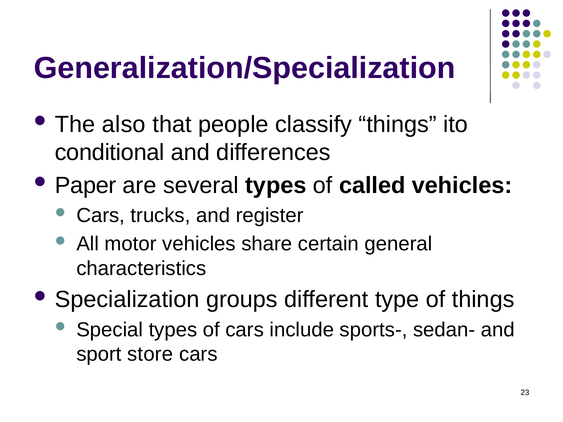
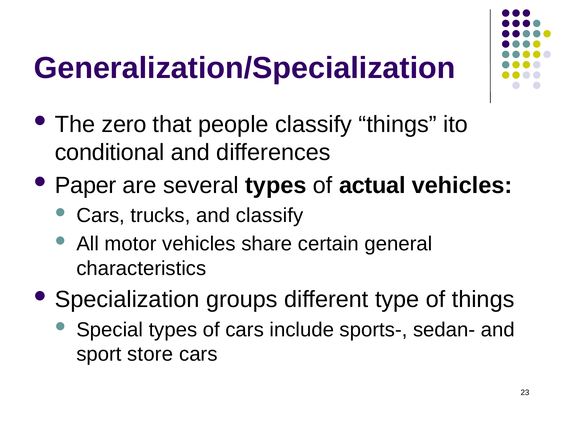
also: also -> zero
called: called -> actual
and register: register -> classify
